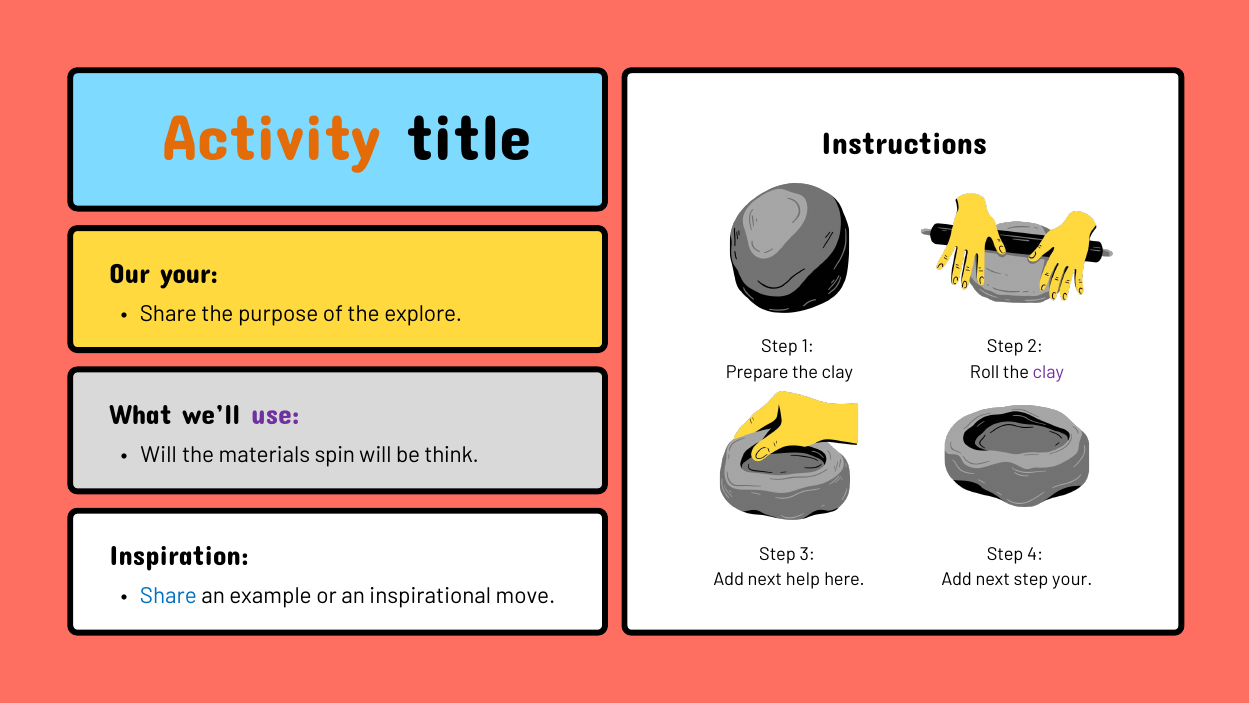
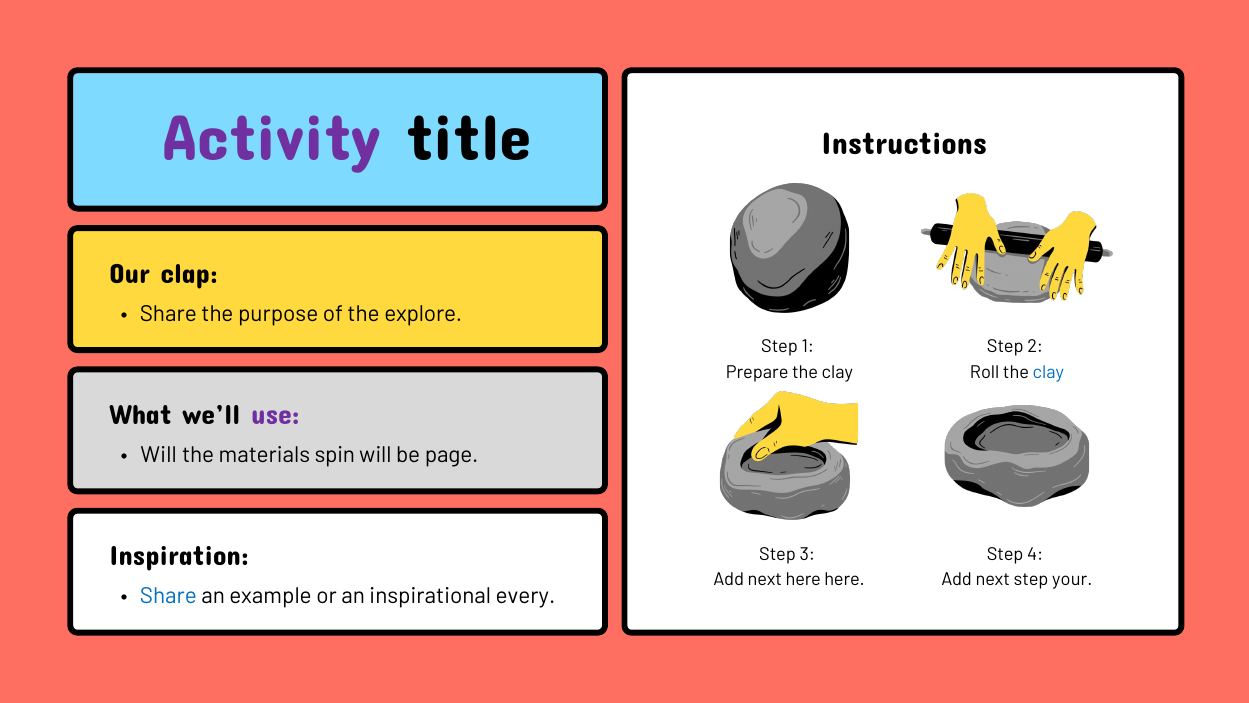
Activity colour: orange -> purple
Our your: your -> clap
clay at (1048, 372) colour: purple -> blue
think: think -> page
next help: help -> here
move: move -> every
